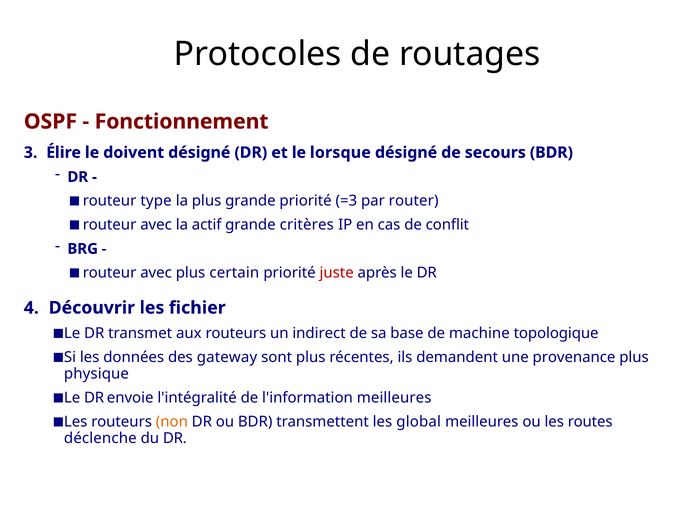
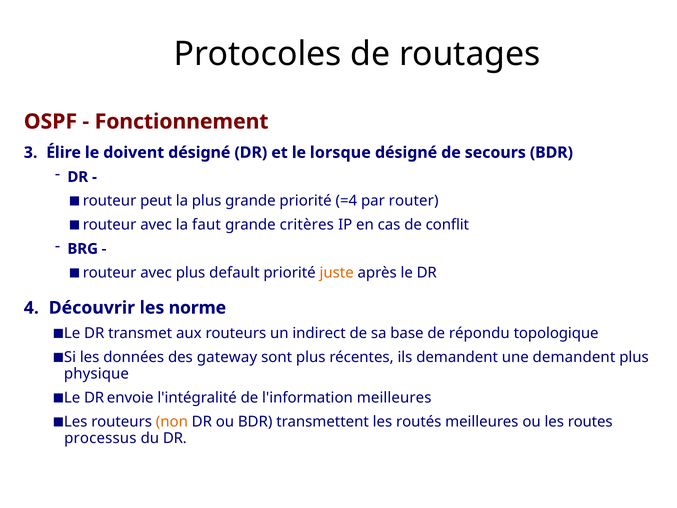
type: type -> peut
=3: =3 -> =4
actif: actif -> faut
certain: certain -> default
juste colour: red -> orange
fichier: fichier -> norme
machine: machine -> répondu
une provenance: provenance -> demandent
global: global -> routés
déclenche: déclenche -> processus
